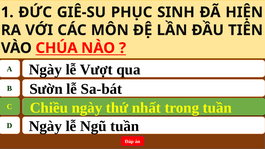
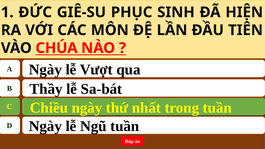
Sườn: Sườn -> Thầy
